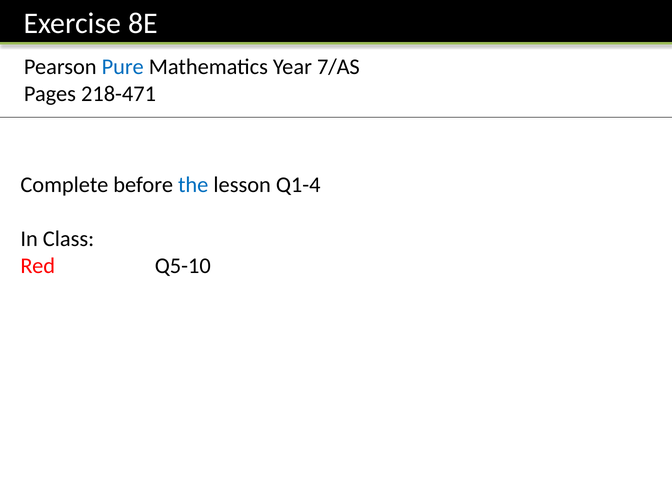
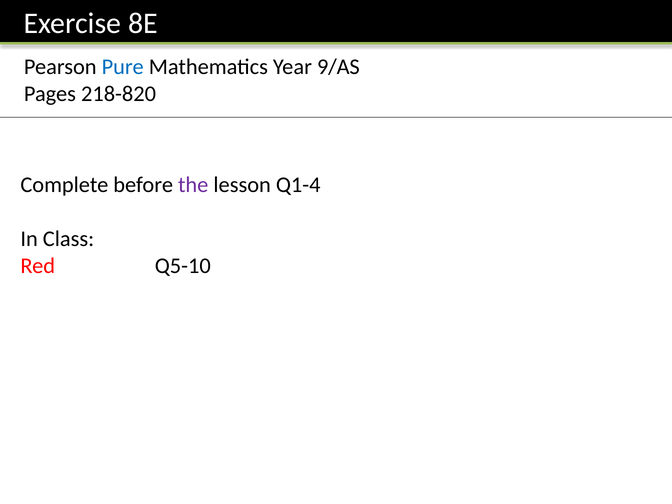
7/AS: 7/AS -> 9/AS
218-471: 218-471 -> 218-820
the colour: blue -> purple
